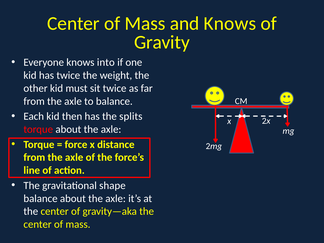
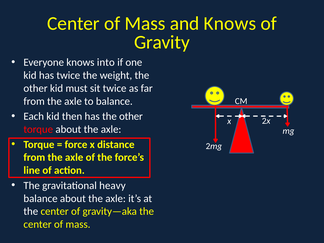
has the splits: splits -> other
shape: shape -> heavy
